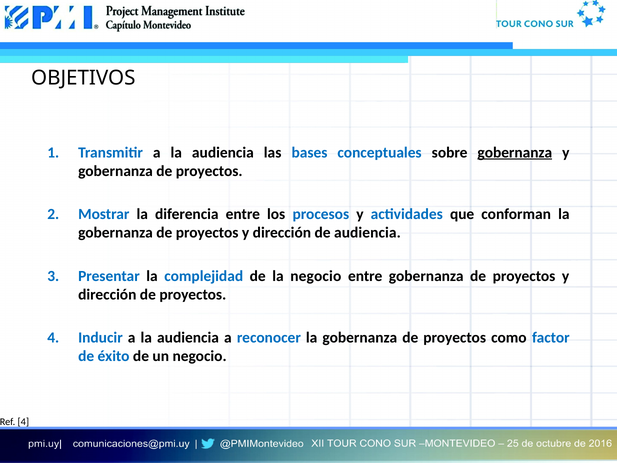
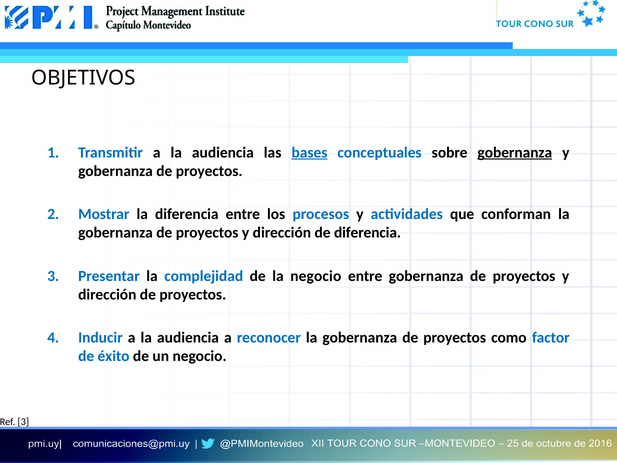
bases underline: none -> present
de audiencia: audiencia -> diferencia
Ref 4: 4 -> 3
